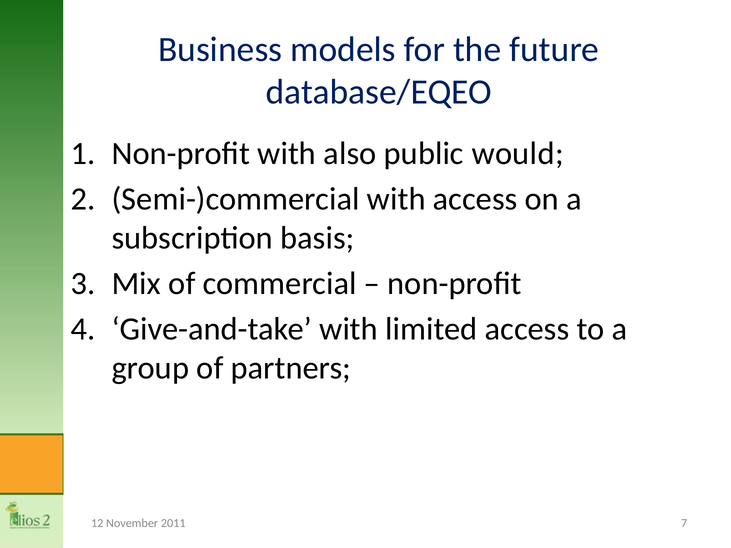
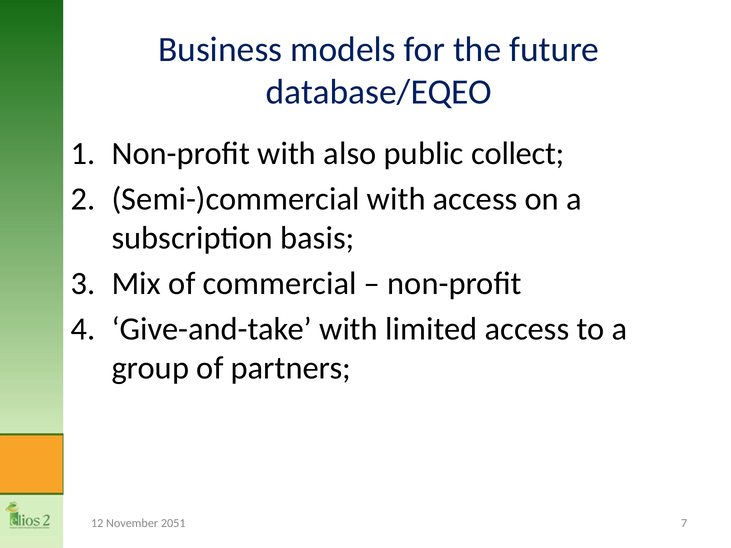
would: would -> collect
2011: 2011 -> 2051
